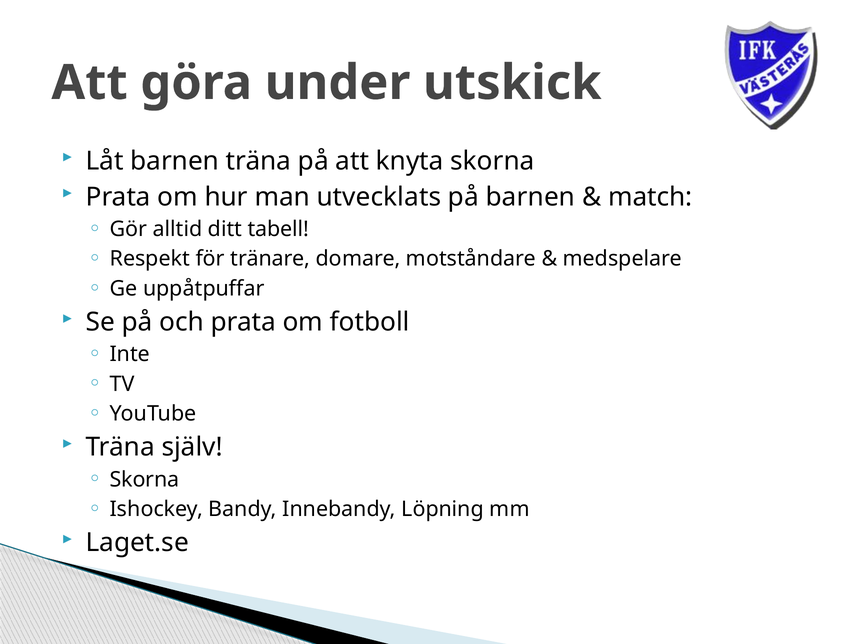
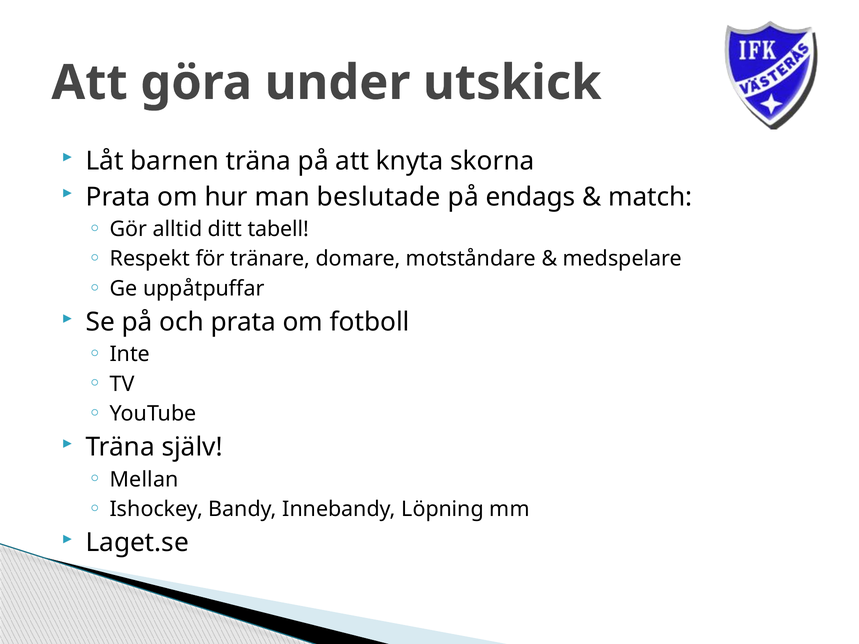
utvecklats: utvecklats -> beslutade
på barnen: barnen -> endags
Skorna at (144, 480): Skorna -> Mellan
